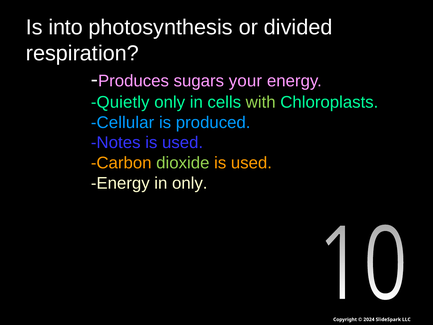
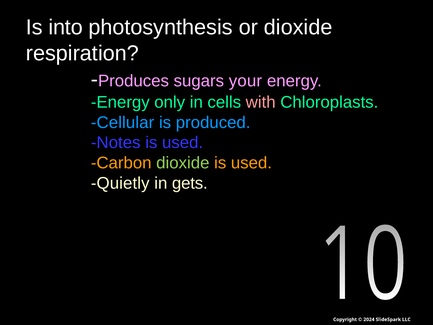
or divided: divided -> dioxide
Quietly at (120, 102): Quietly -> Energy
with colour: light green -> pink
Energy at (120, 183): Energy -> Quietly
in only: only -> gets
